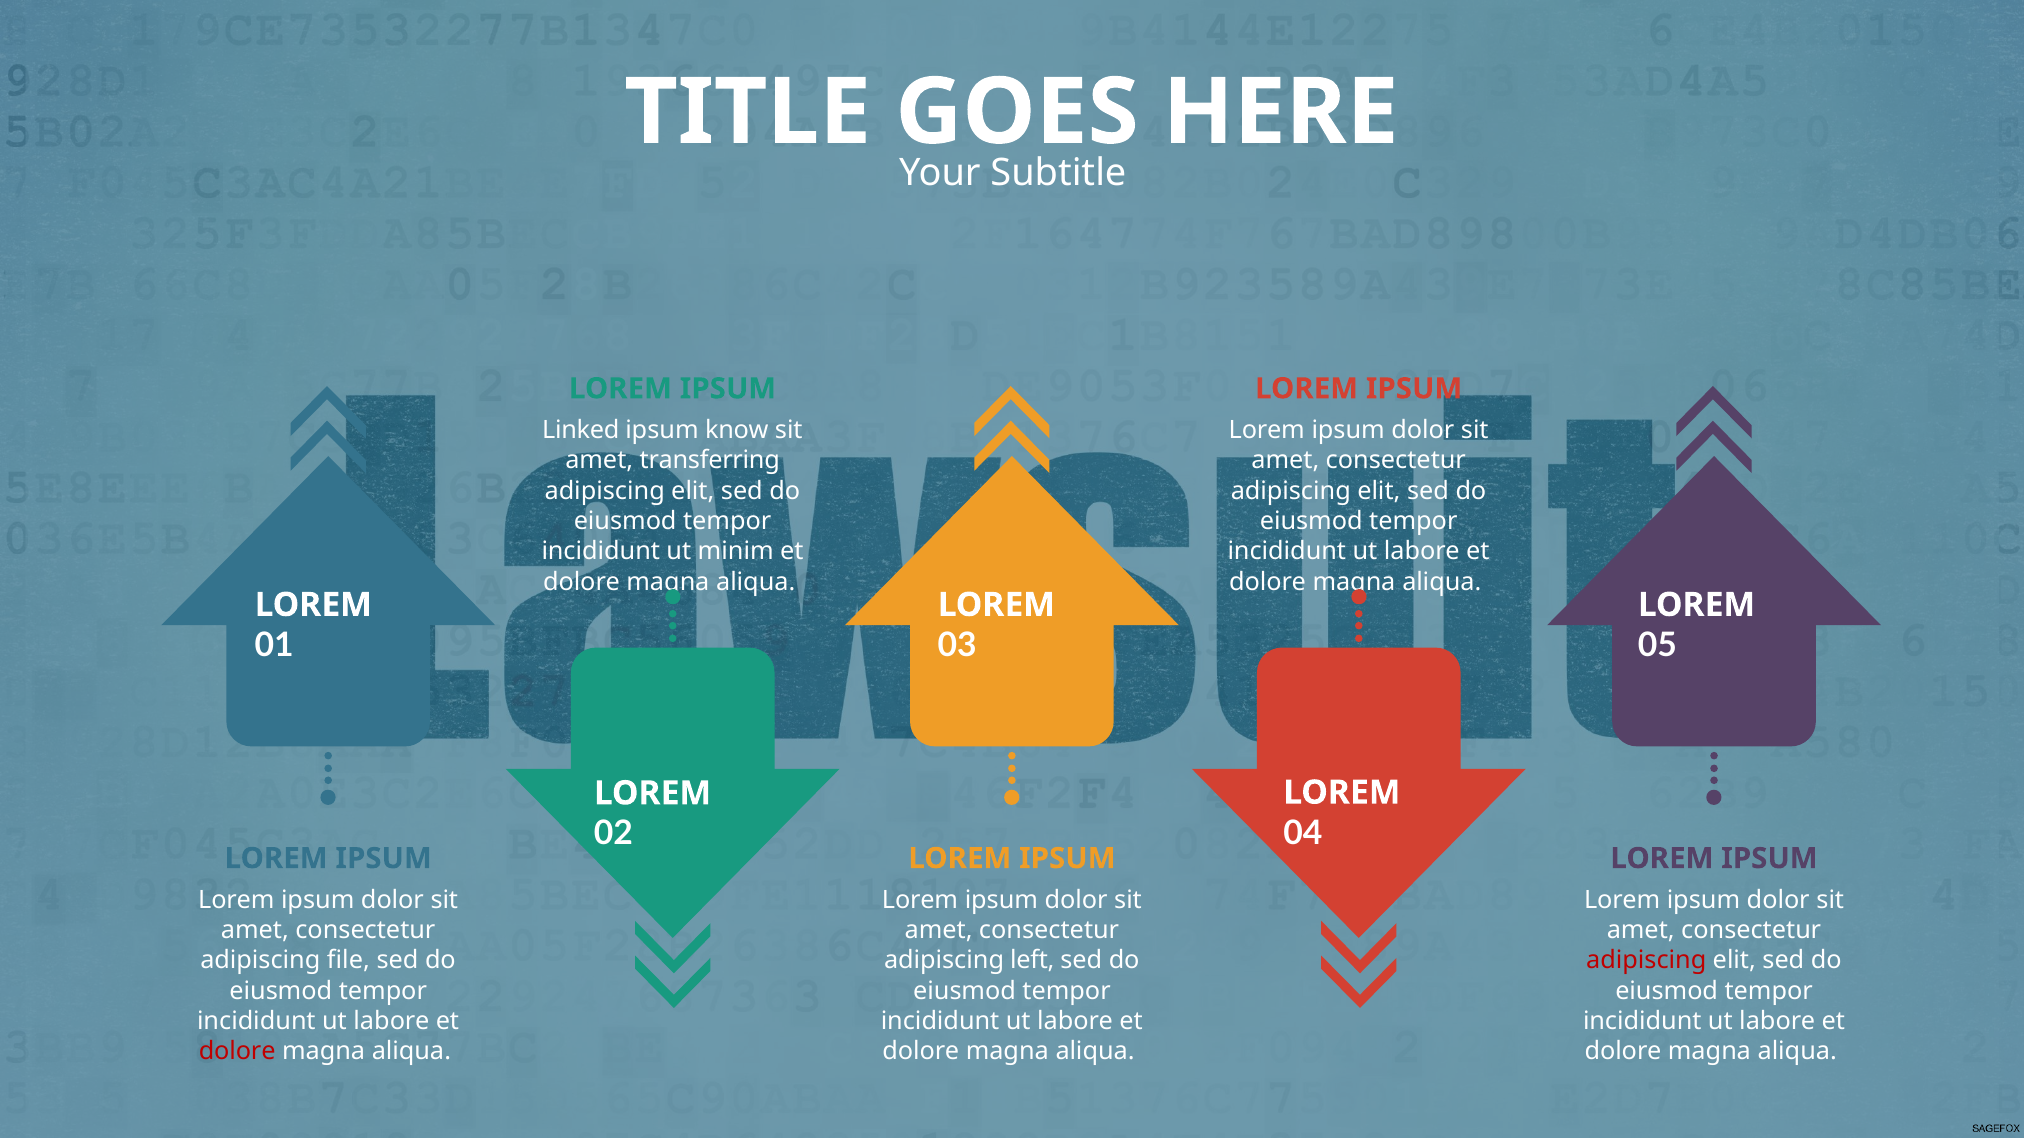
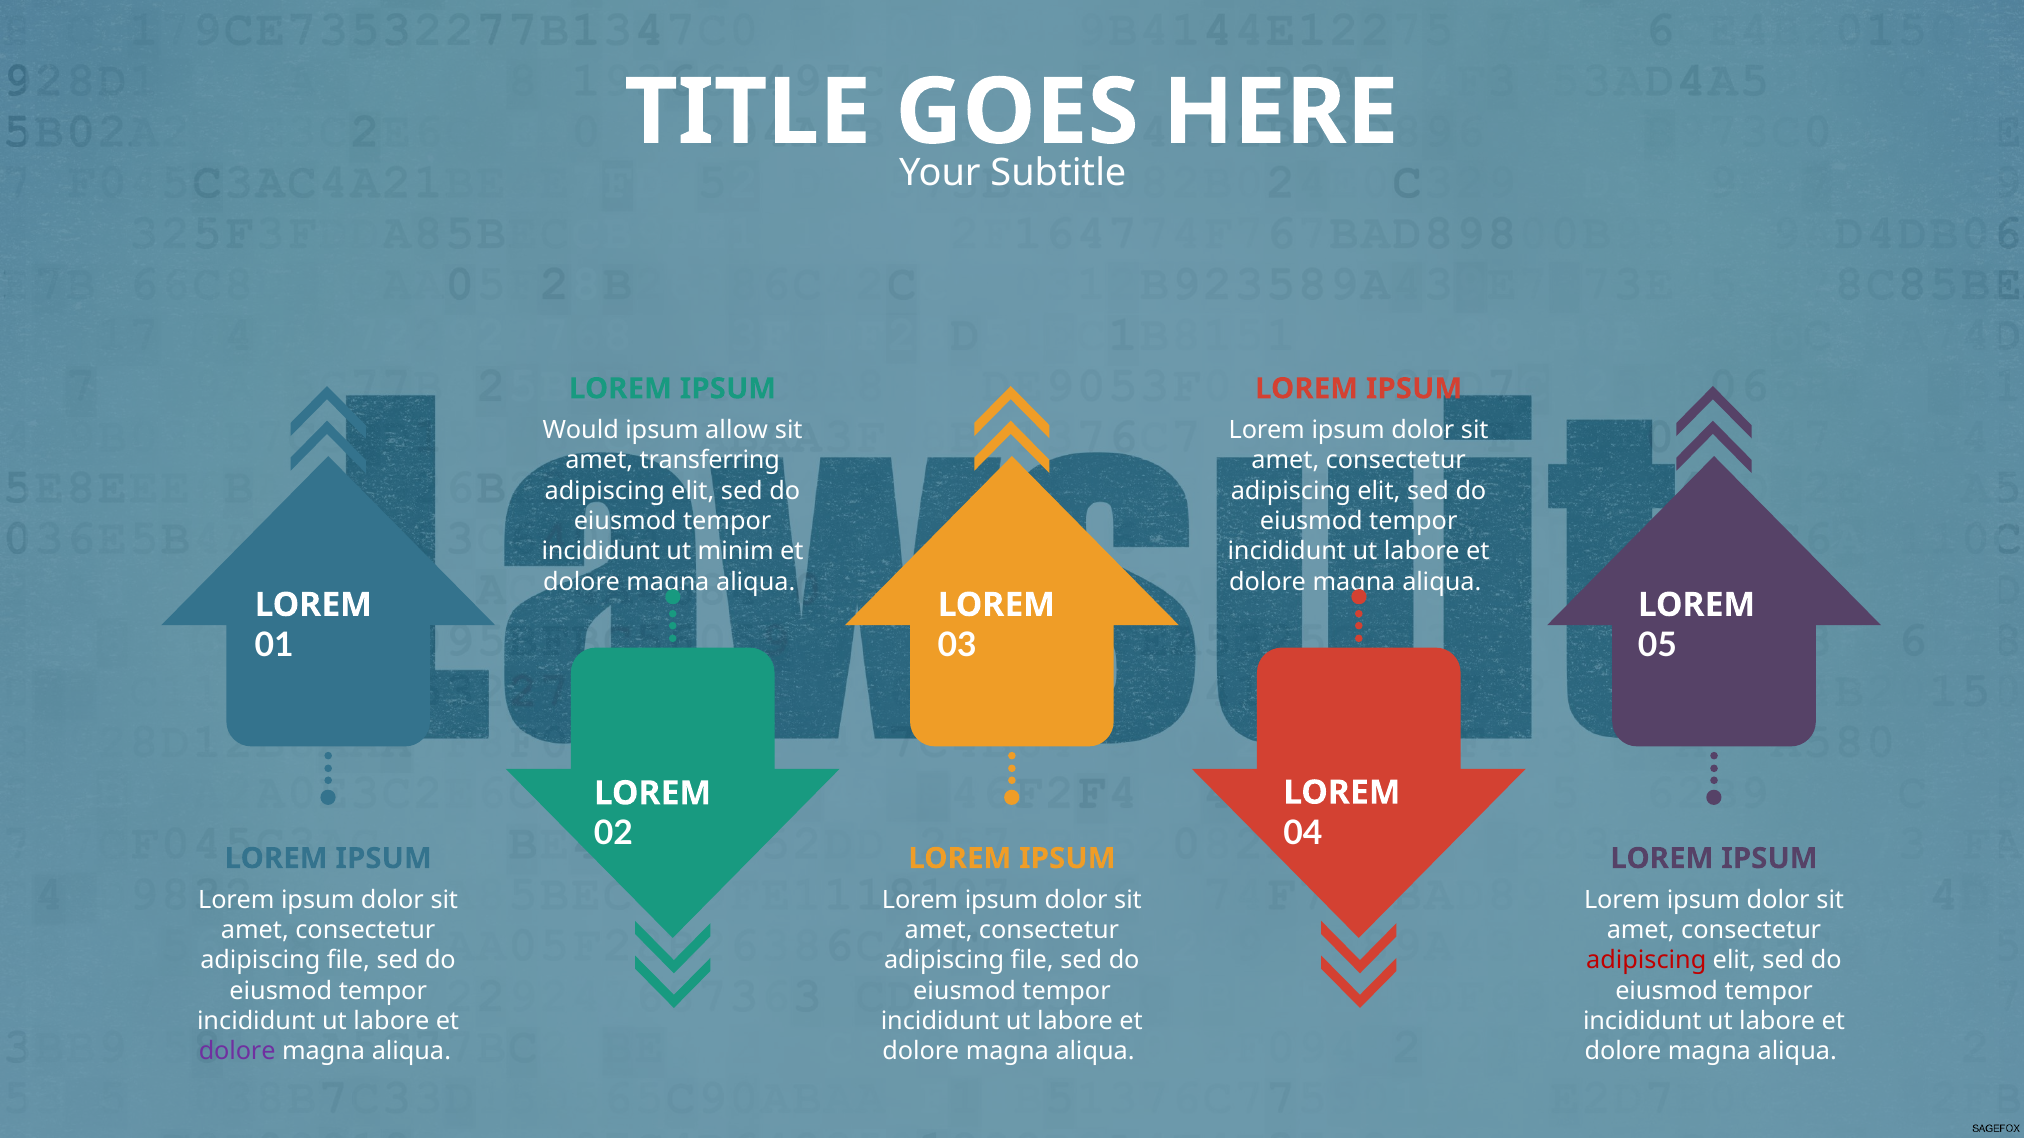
Linked: Linked -> Would
know: know -> allow
left at (1032, 961): left -> file
dolore at (237, 1052) colour: red -> purple
